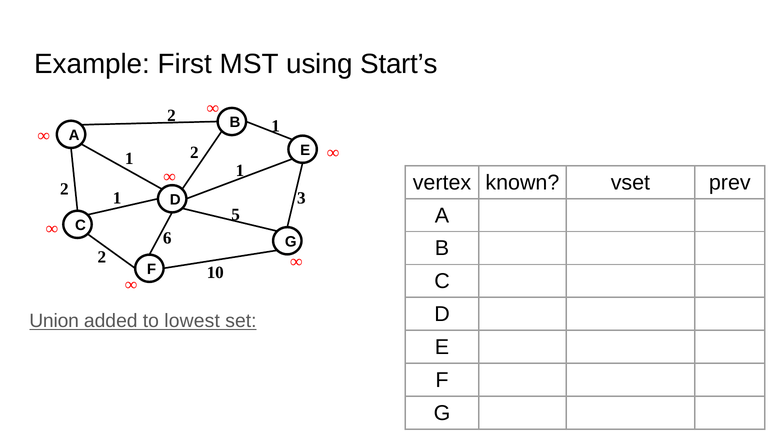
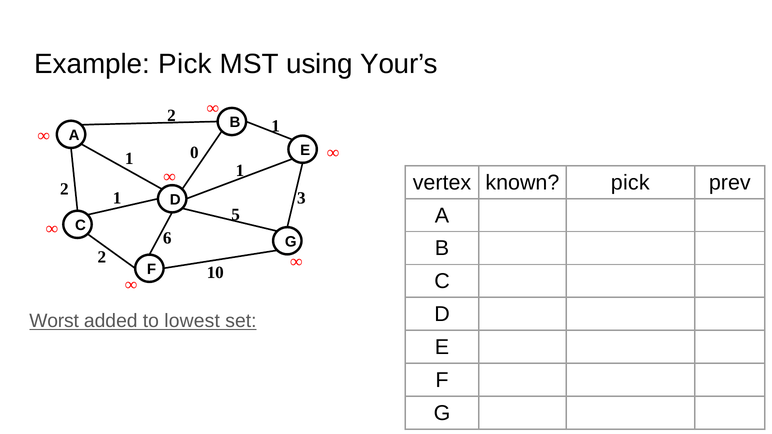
Example First: First -> Pick
Start’s: Start’s -> Your’s
1 2: 2 -> 0
known vset: vset -> pick
Union: Union -> Worst
